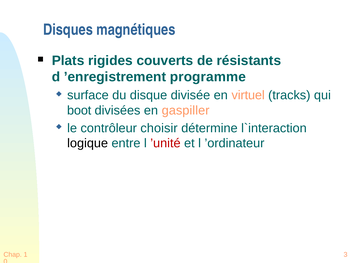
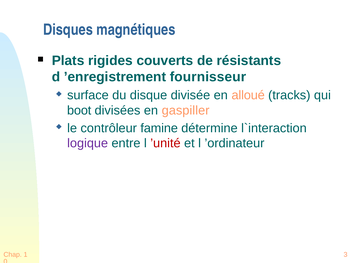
programme: programme -> fournisseur
virtuel: virtuel -> alloué
choisir: choisir -> famine
logique colour: black -> purple
